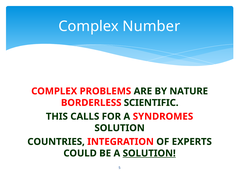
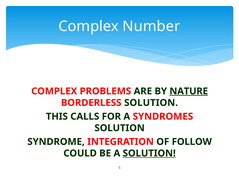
NATURE underline: none -> present
BORDERLESS SCIENTIFIC: SCIENTIFIC -> SOLUTION
COUNTRIES: COUNTRIES -> SYNDROME
EXPERTS: EXPERTS -> FOLLOW
